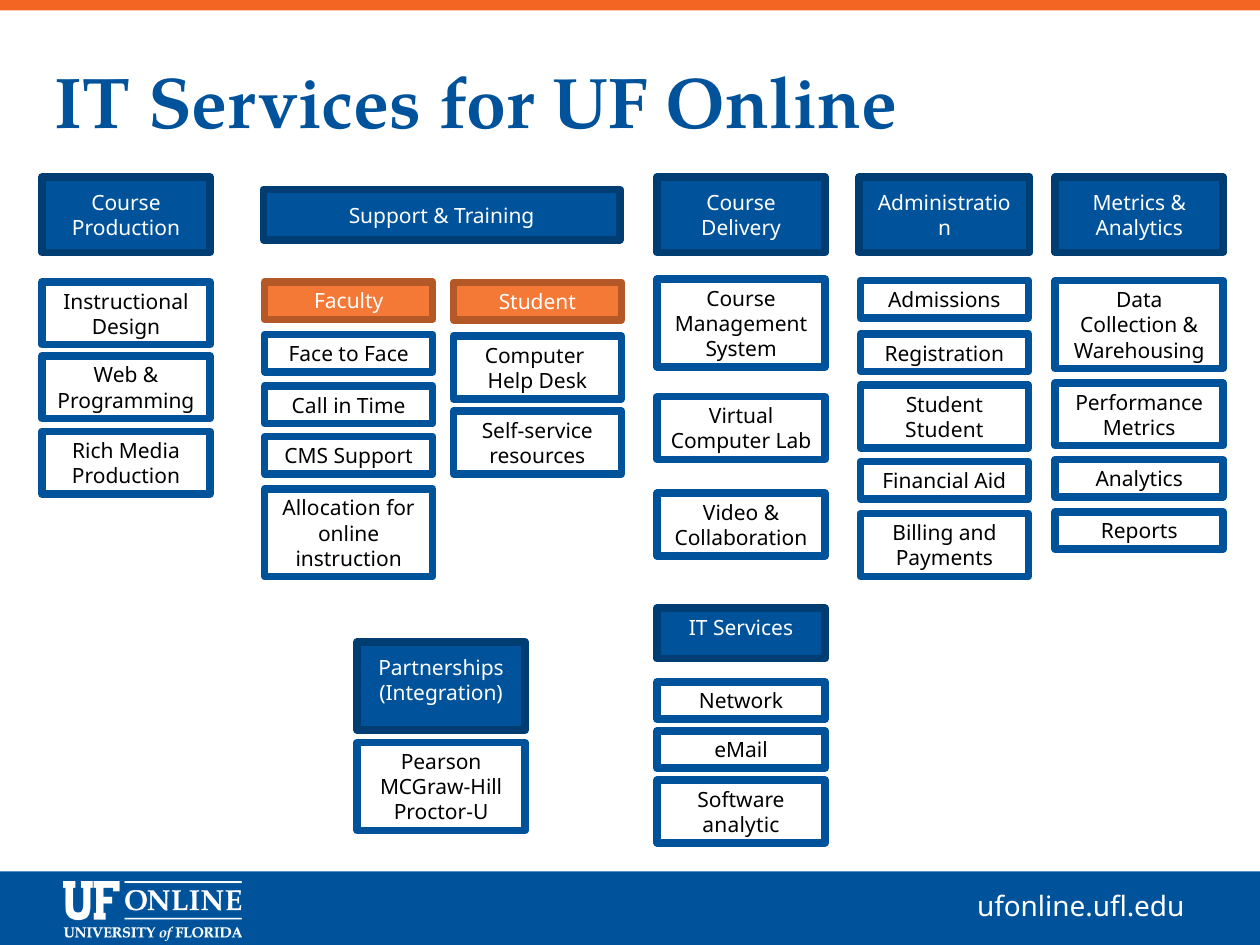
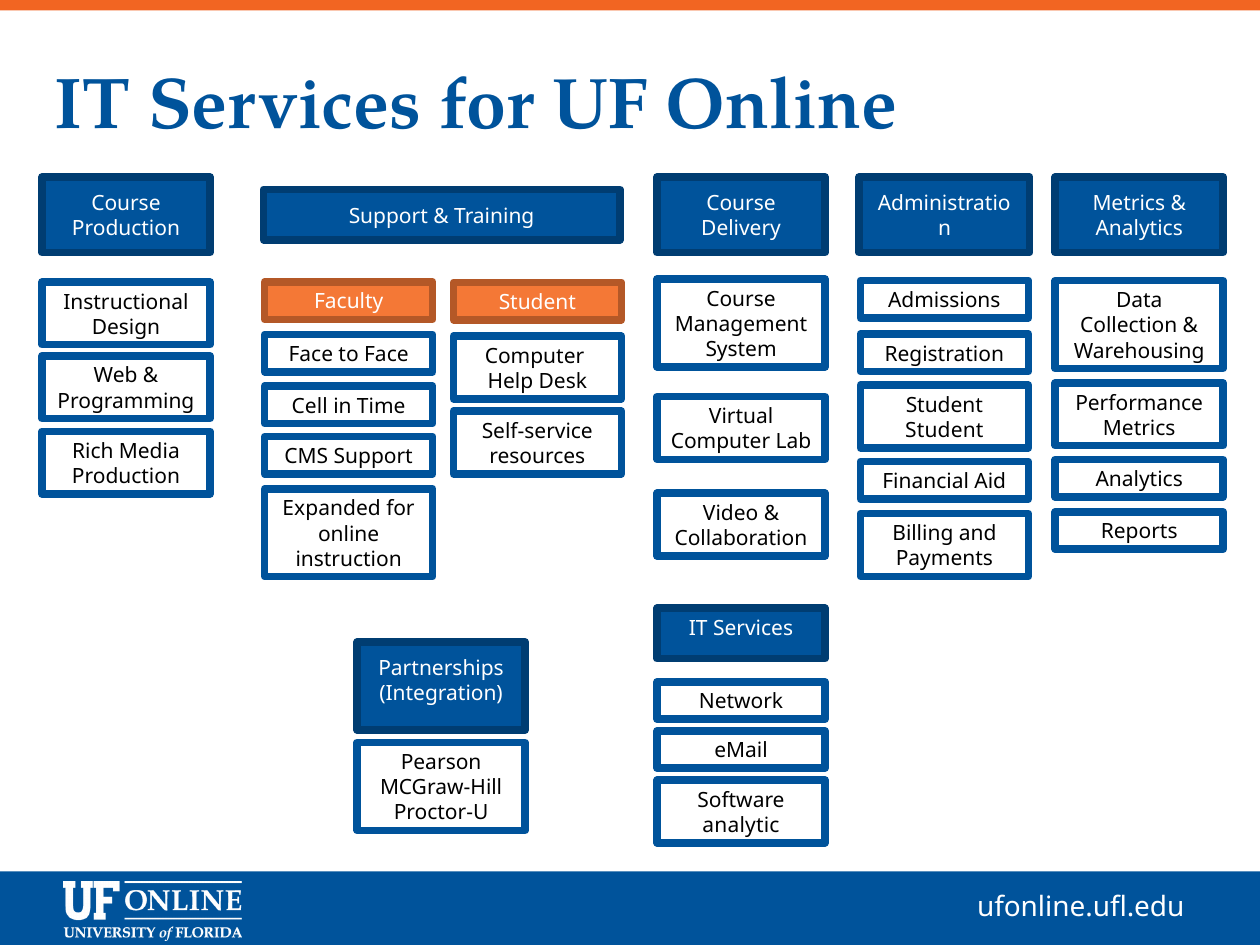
Call: Call -> Cell
Allocation: Allocation -> Expanded
